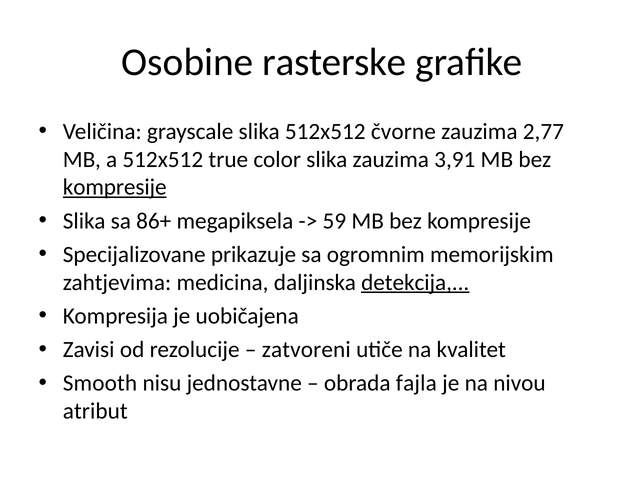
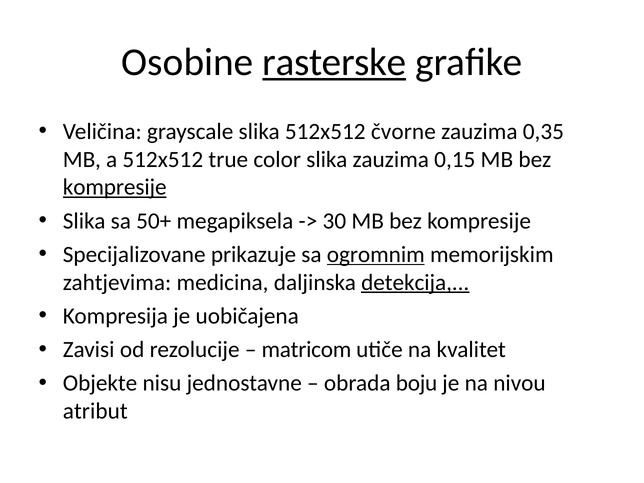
rasterske underline: none -> present
2,77: 2,77 -> 0,35
3,91: 3,91 -> 0,15
86+: 86+ -> 50+
59: 59 -> 30
ogromnim underline: none -> present
zatvoreni: zatvoreni -> matricom
Smooth: Smooth -> Objekte
fajla: fajla -> boju
